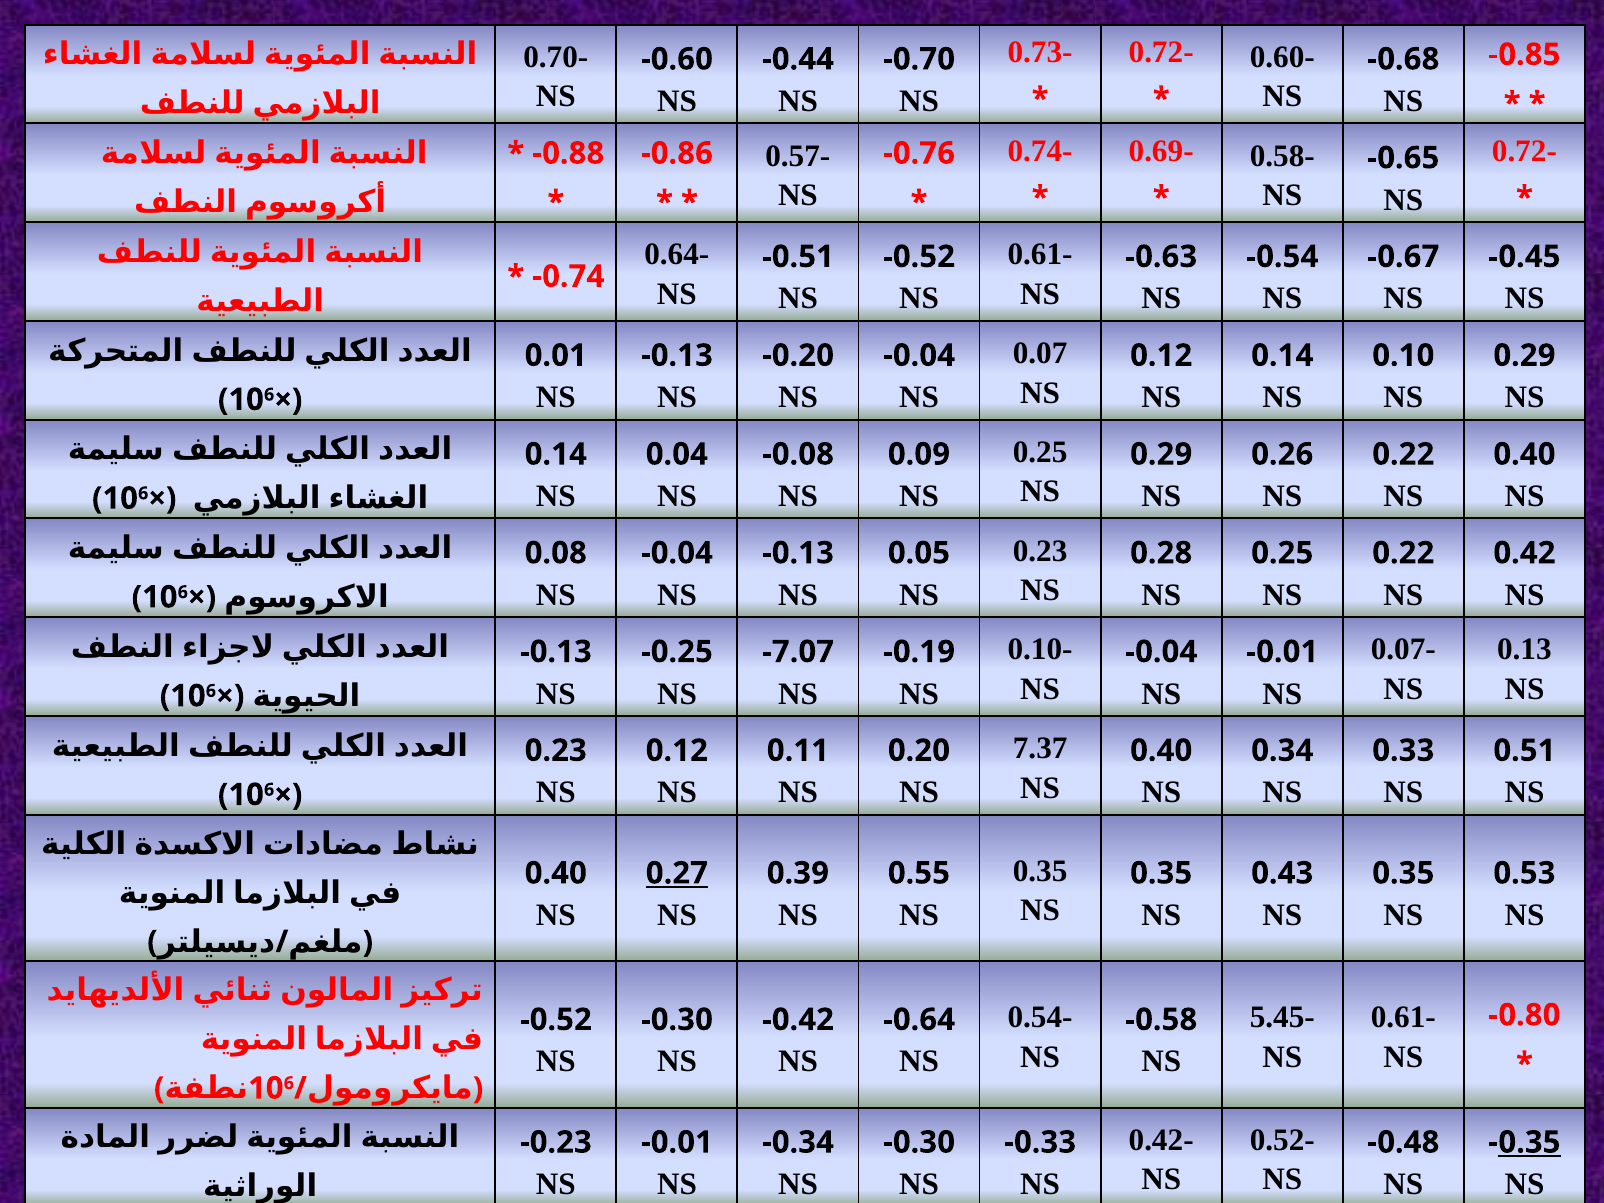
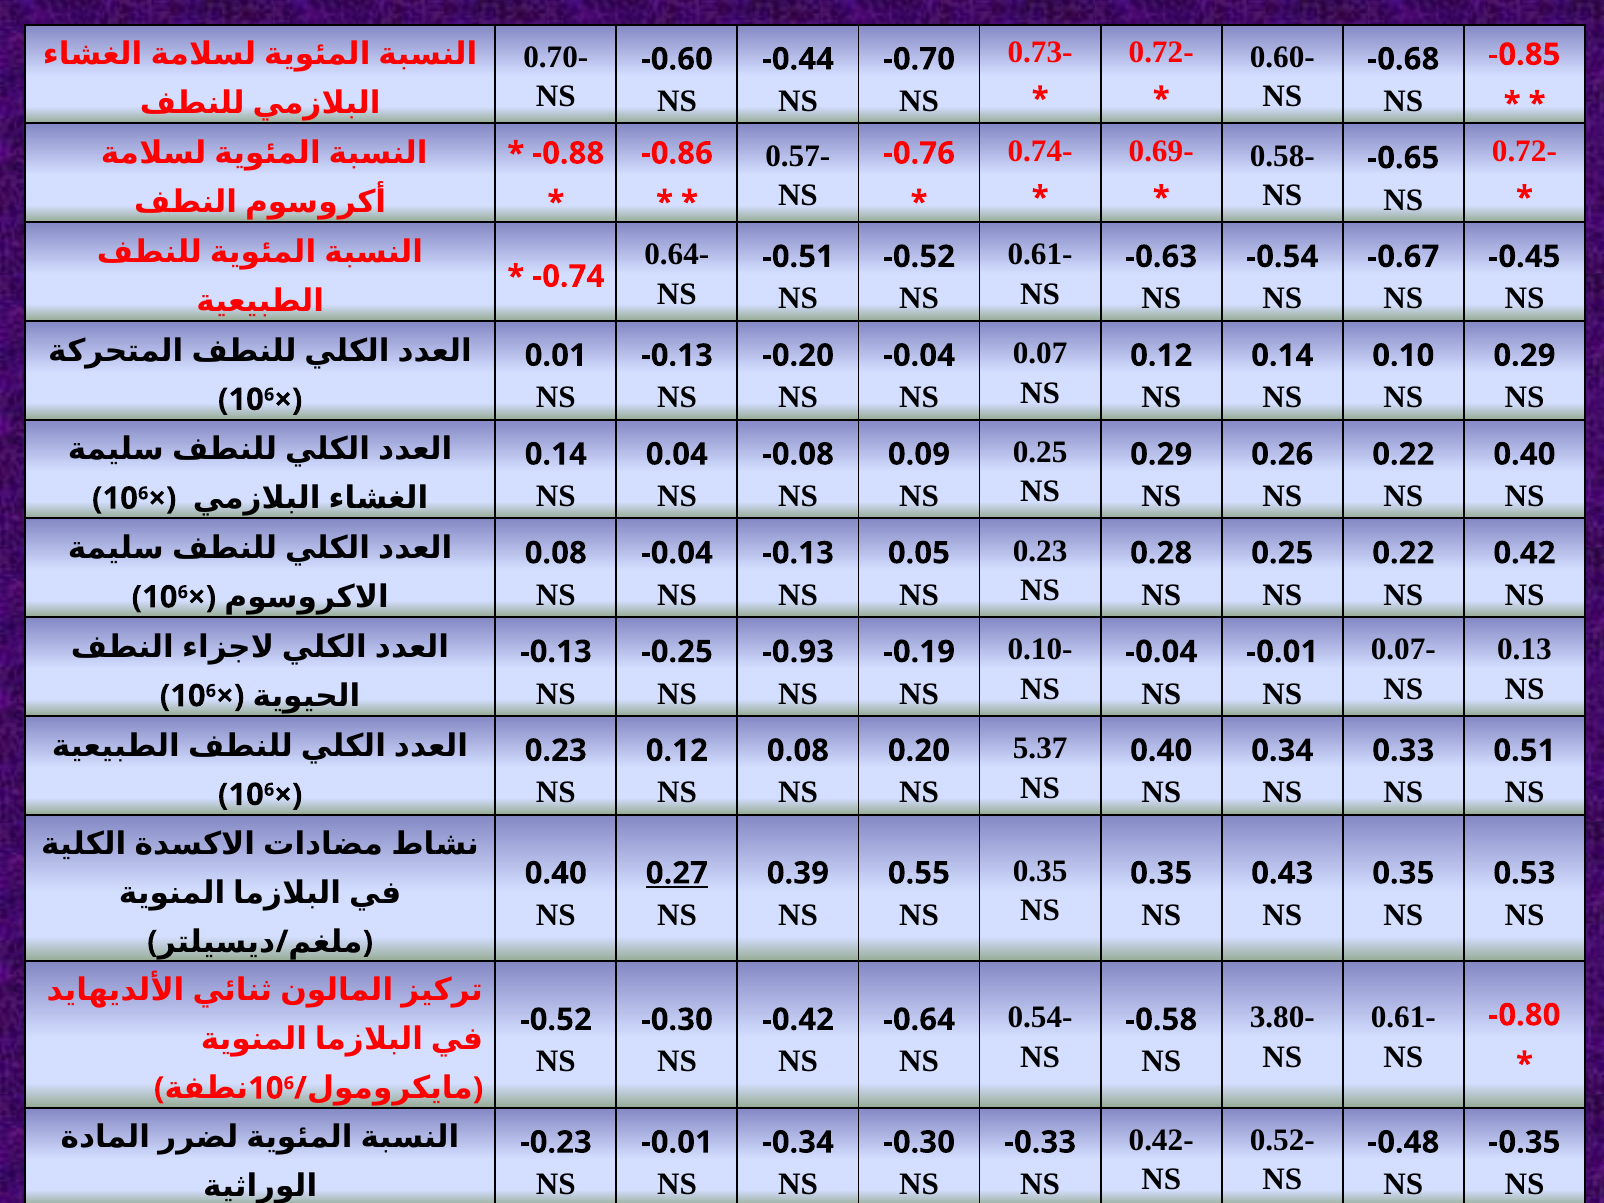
7.07: 7.07 -> 0.93
7.37: 7.37 -> 5.37
0.11 at (798, 751): 0.11 -> 0.08
5.45-: 5.45- -> 3.80-
0.35 at (1529, 1142) underline: present -> none
